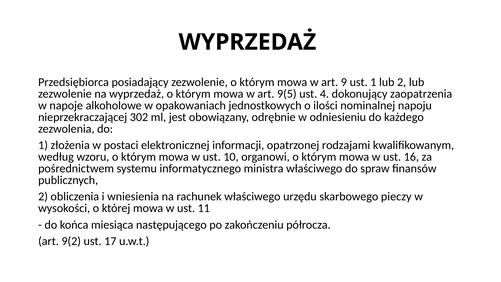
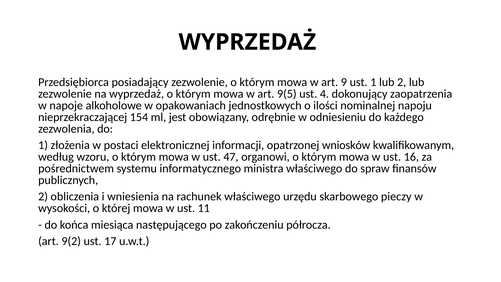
302: 302 -> 154
rodzajami: rodzajami -> wniosków
10: 10 -> 47
